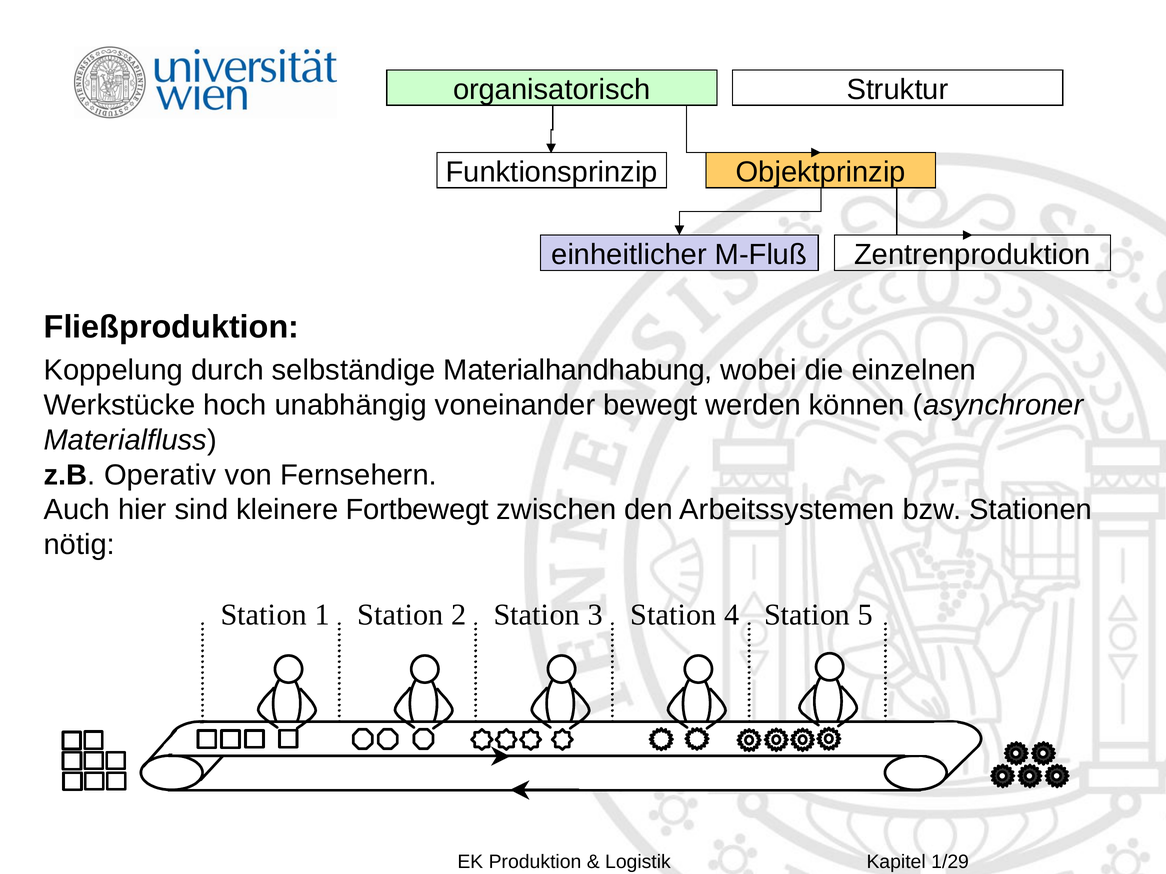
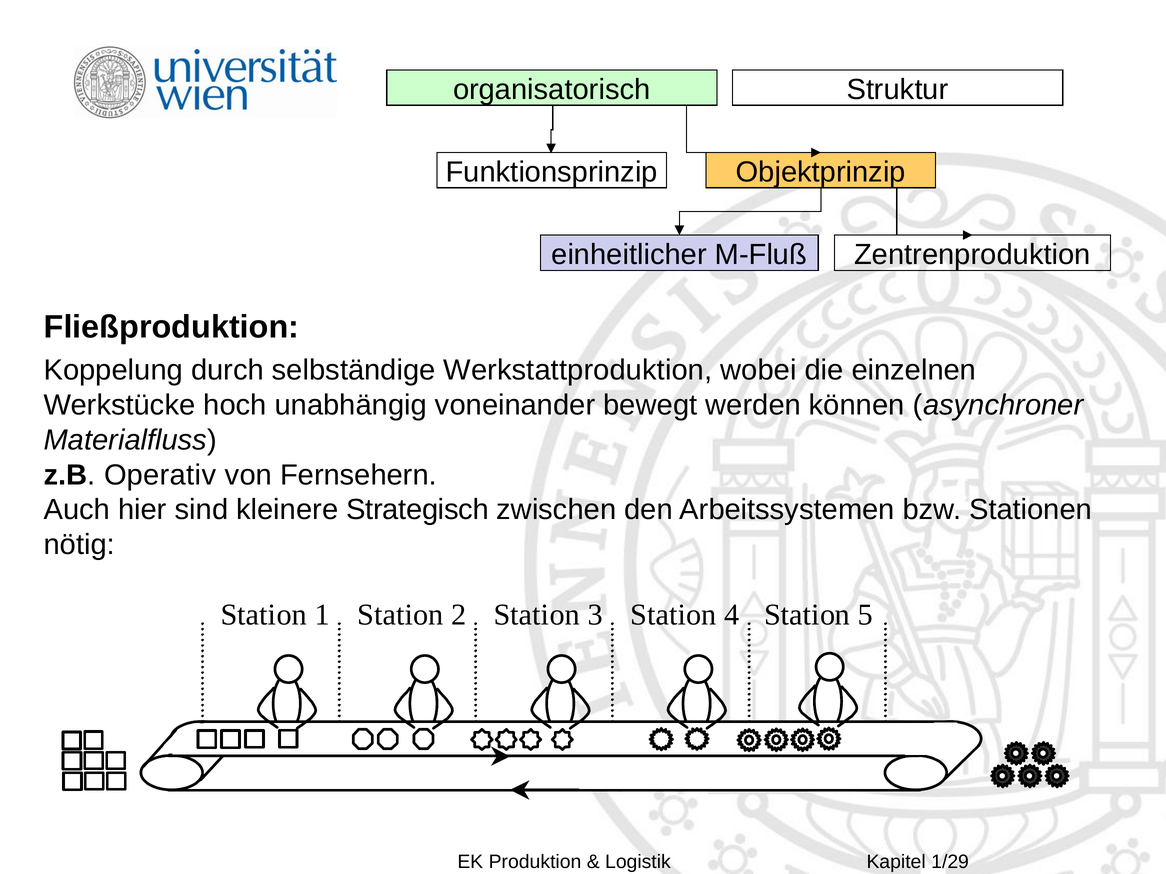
Materialhandhabung: Materialhandhabung -> Werkstattproduktion
Fortbewegt: Fortbewegt -> Strategisch
